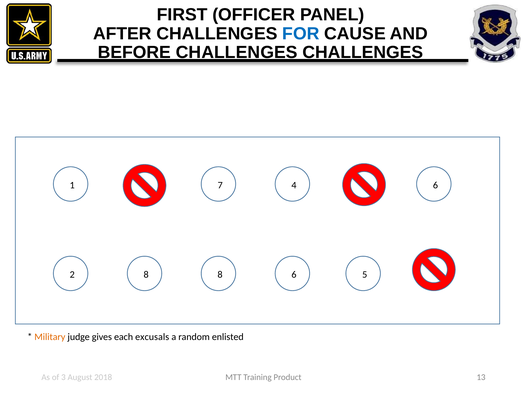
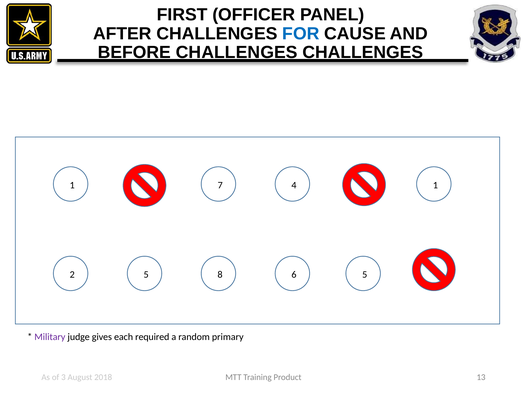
1 6: 6 -> 1
2 8: 8 -> 5
Military colour: orange -> purple
excusals: excusals -> required
enlisted: enlisted -> primary
